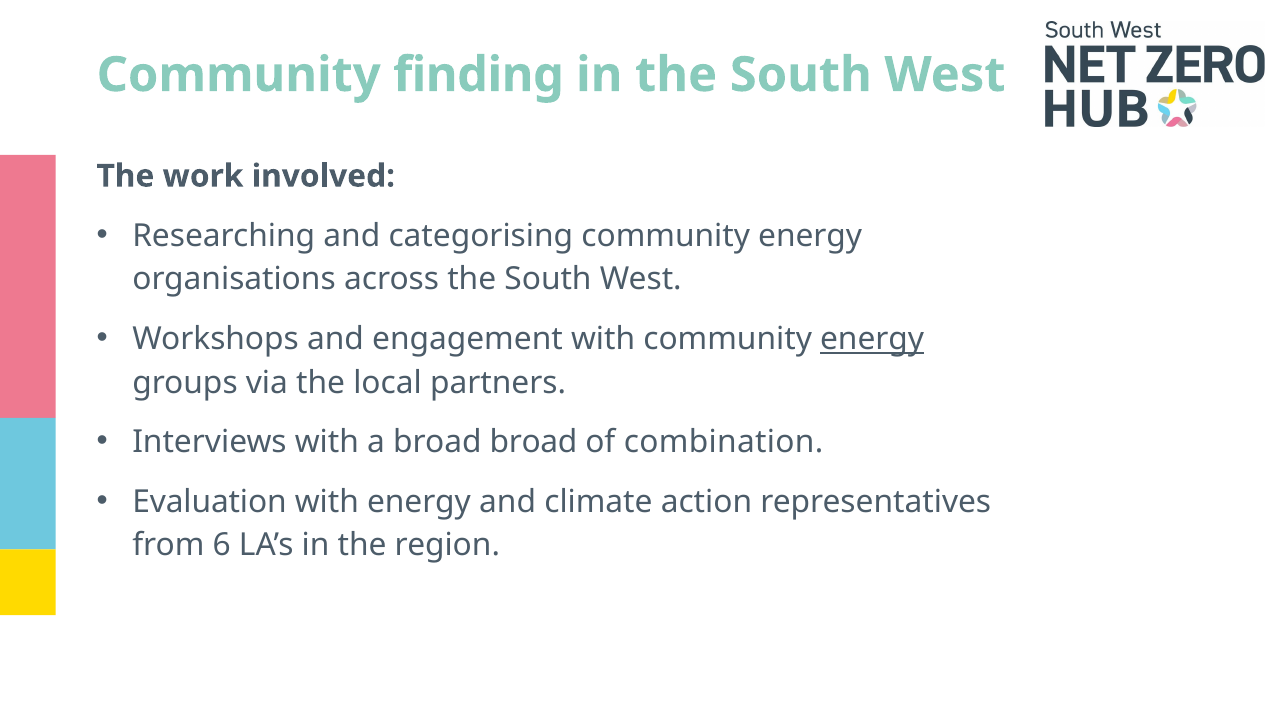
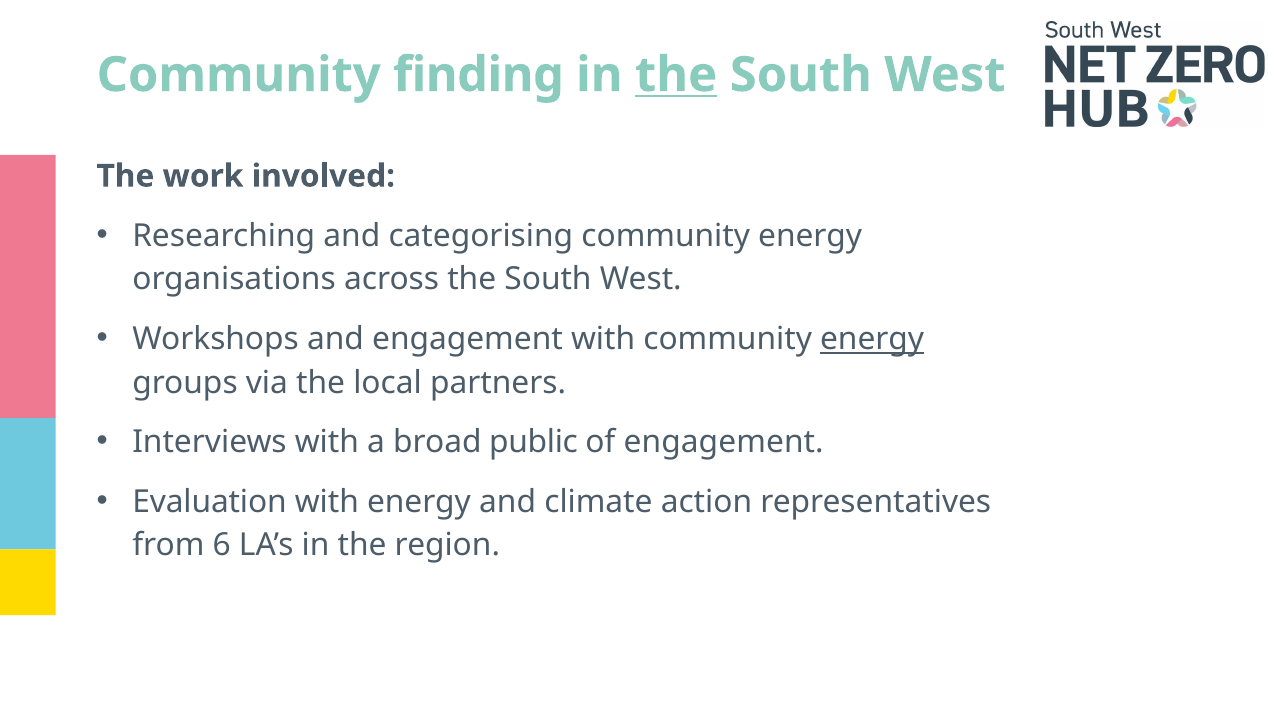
the at (676, 75) underline: none -> present
broad broad: broad -> public
of combination: combination -> engagement
